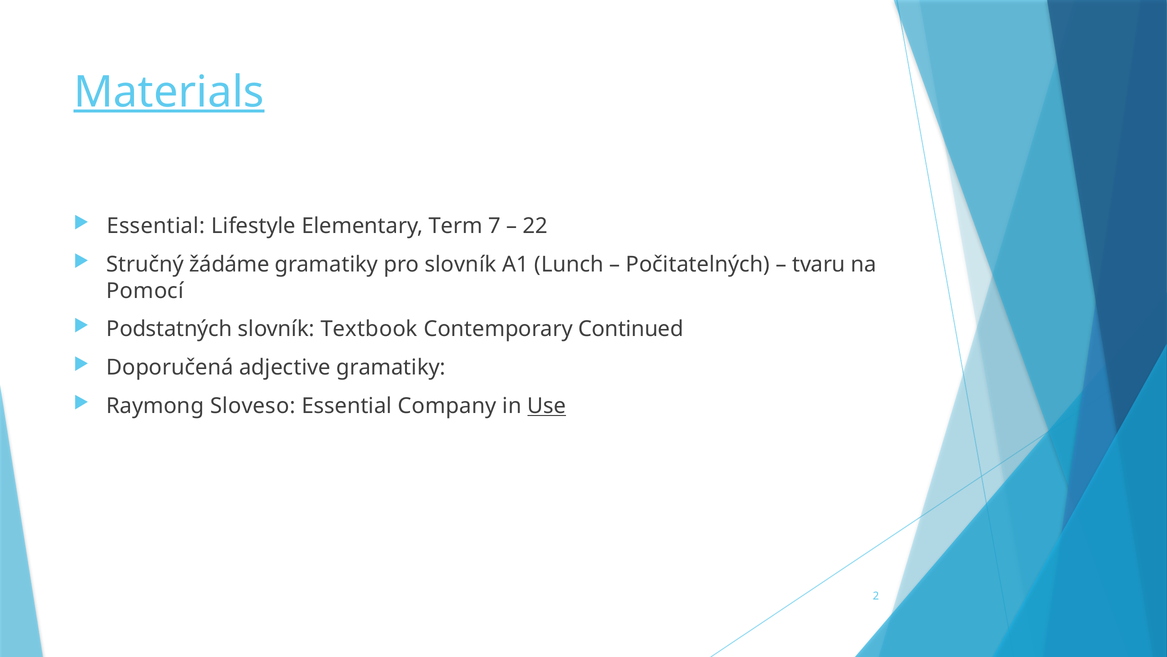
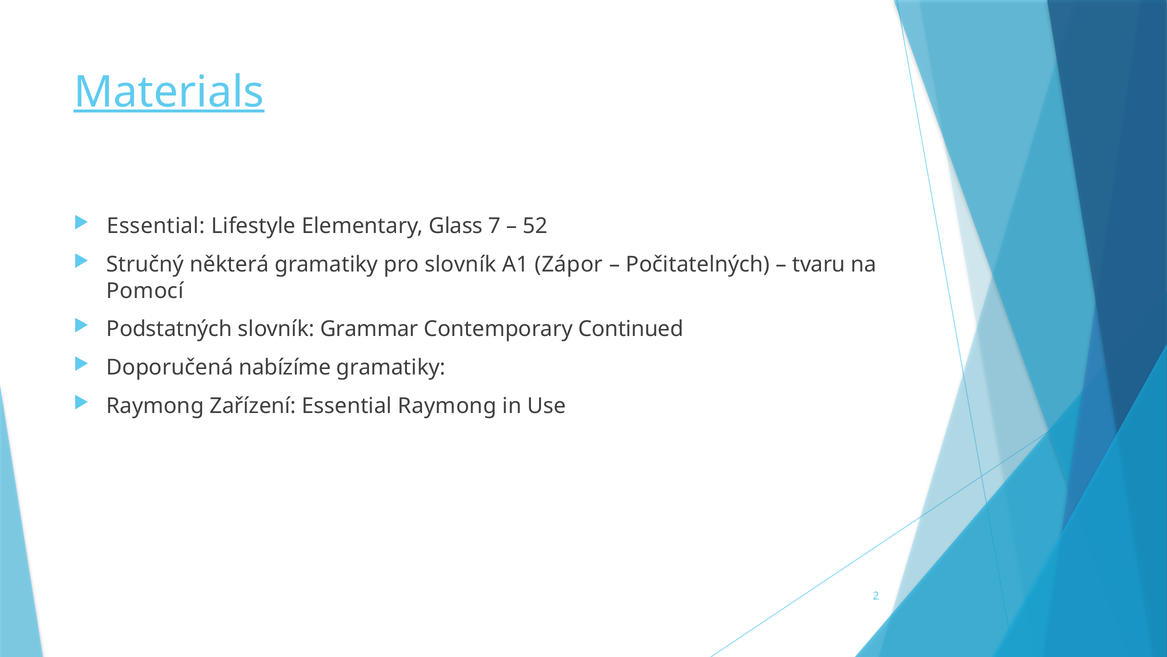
Term: Term -> Glass
22: 22 -> 52
žádáme: žádáme -> některá
Lunch: Lunch -> Zápor
Textbook: Textbook -> Grammar
adjective: adjective -> nabízíme
Sloveso: Sloveso -> Zařízení
Essential Company: Company -> Raymong
Use underline: present -> none
